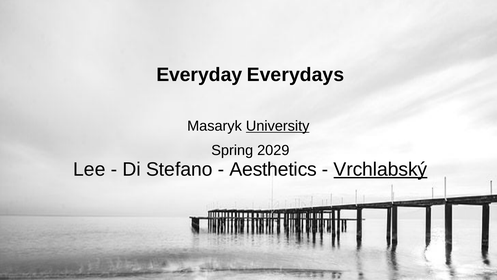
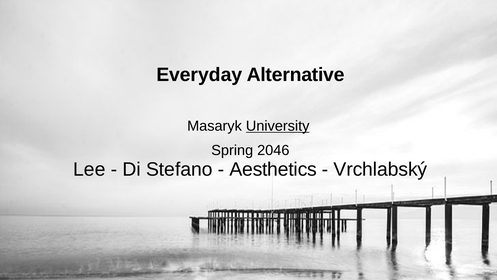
Everydays: Everydays -> Alternative
2029: 2029 -> 2046
Vrchlabský underline: present -> none
